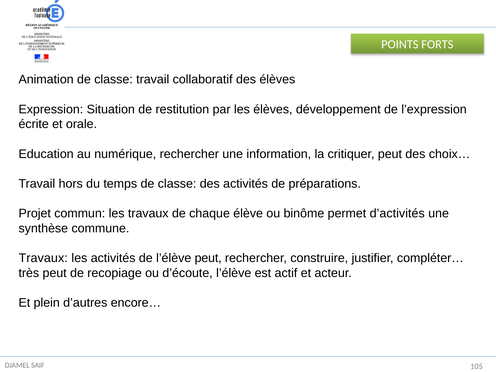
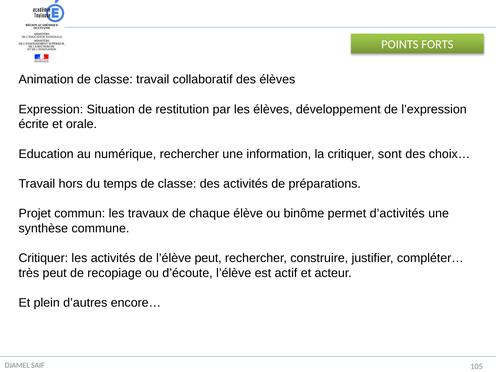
critiquer peut: peut -> sont
Travaux at (43, 258): Travaux -> Critiquer
